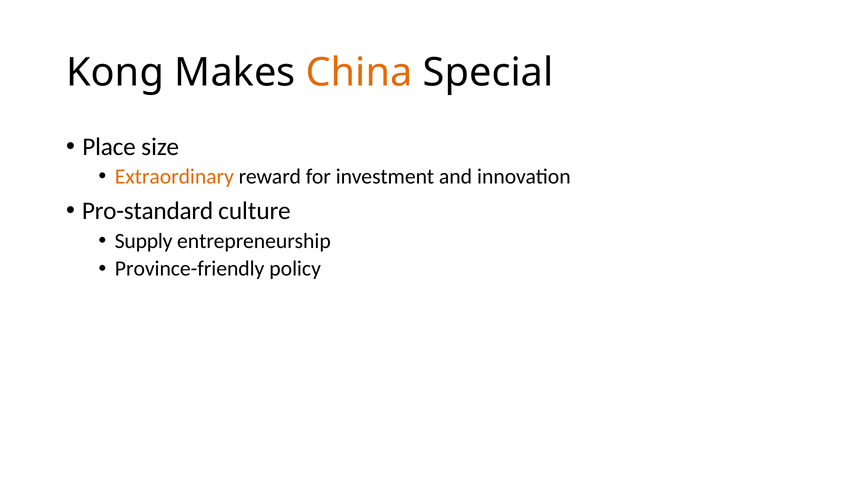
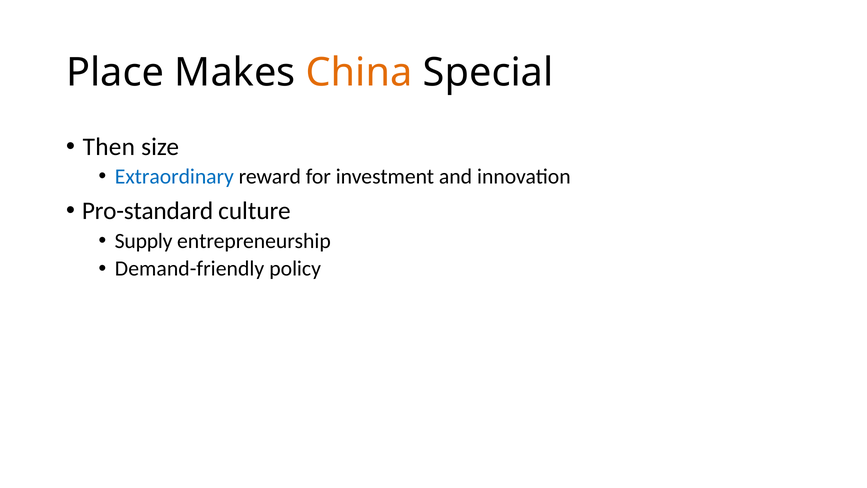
Kong: Kong -> Place
Place: Place -> Then
Extraordinary colour: orange -> blue
Province-friendly: Province-friendly -> Demand-friendly
